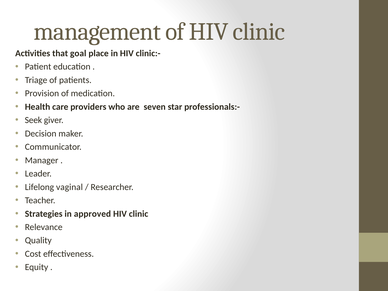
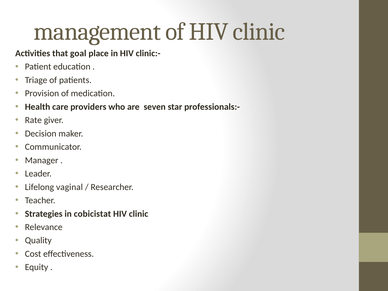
Seek: Seek -> Rate
approved: approved -> cobicistat
